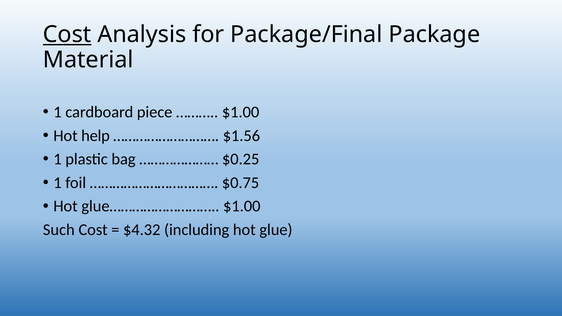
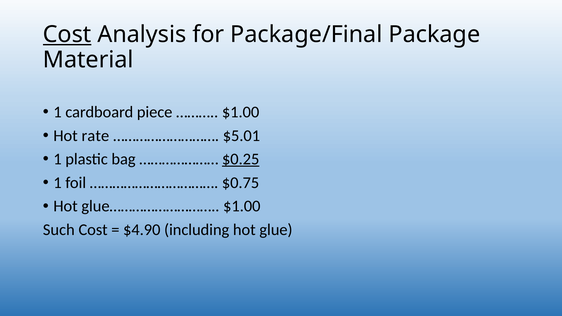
help: help -> rate
$1.56: $1.56 -> $5.01
$0.25 underline: none -> present
$4.32: $4.32 -> $4.90
